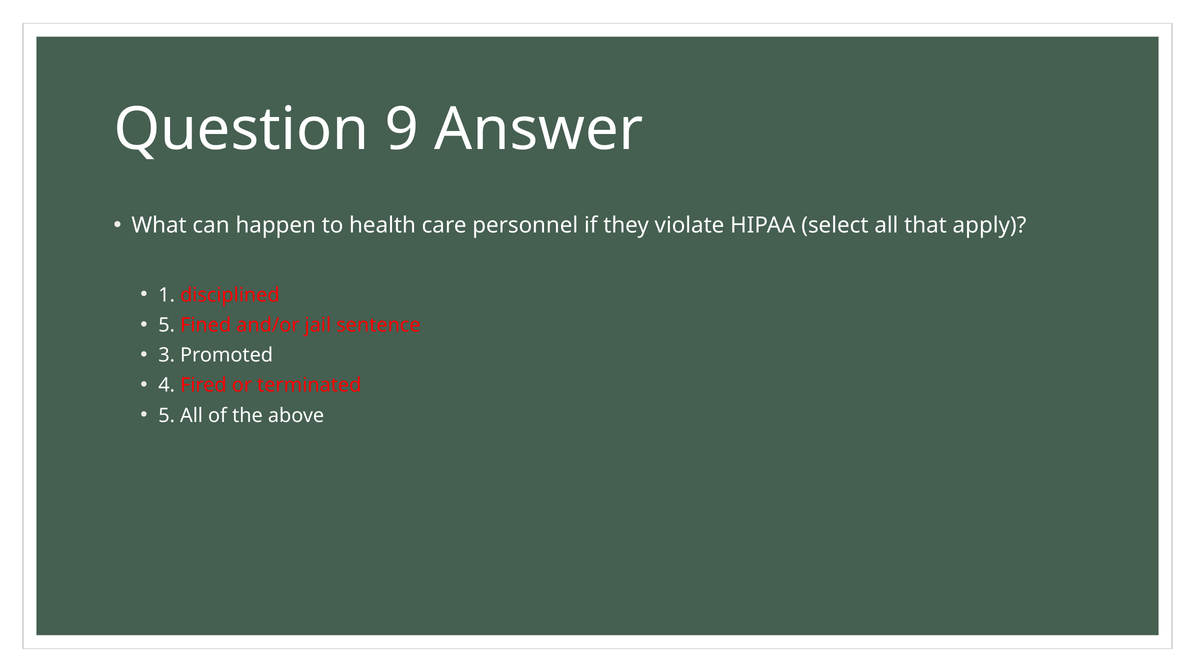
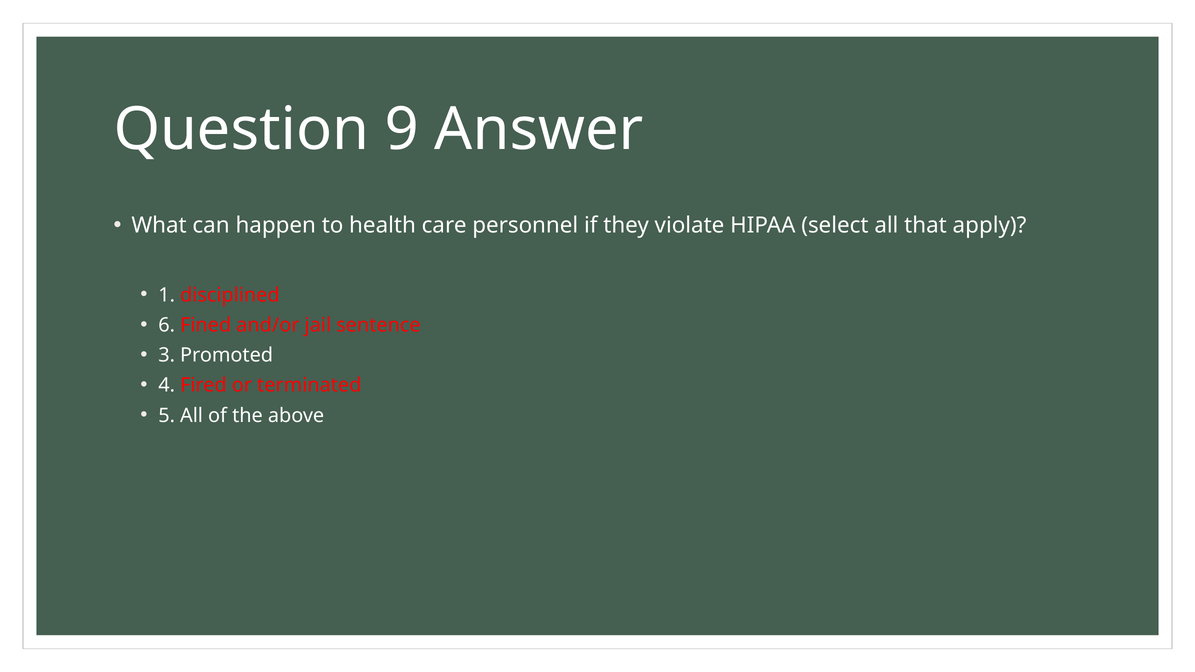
5 at (167, 325): 5 -> 6
